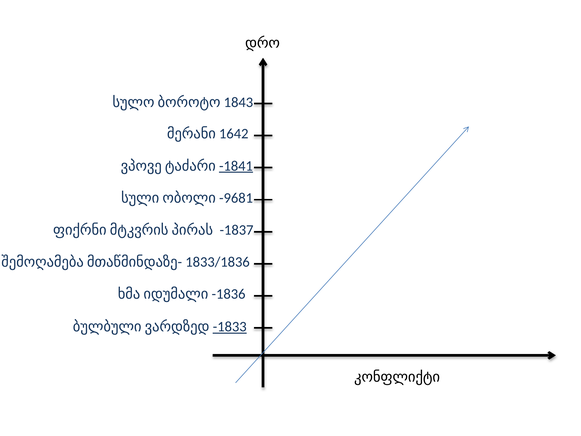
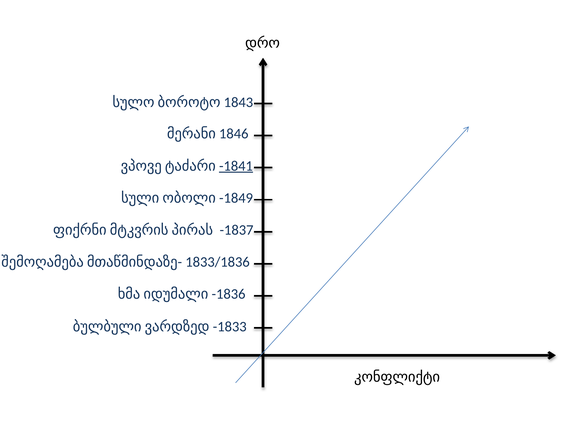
1642: 1642 -> 1846
-9681: -9681 -> -1849
-1833 underline: present -> none
